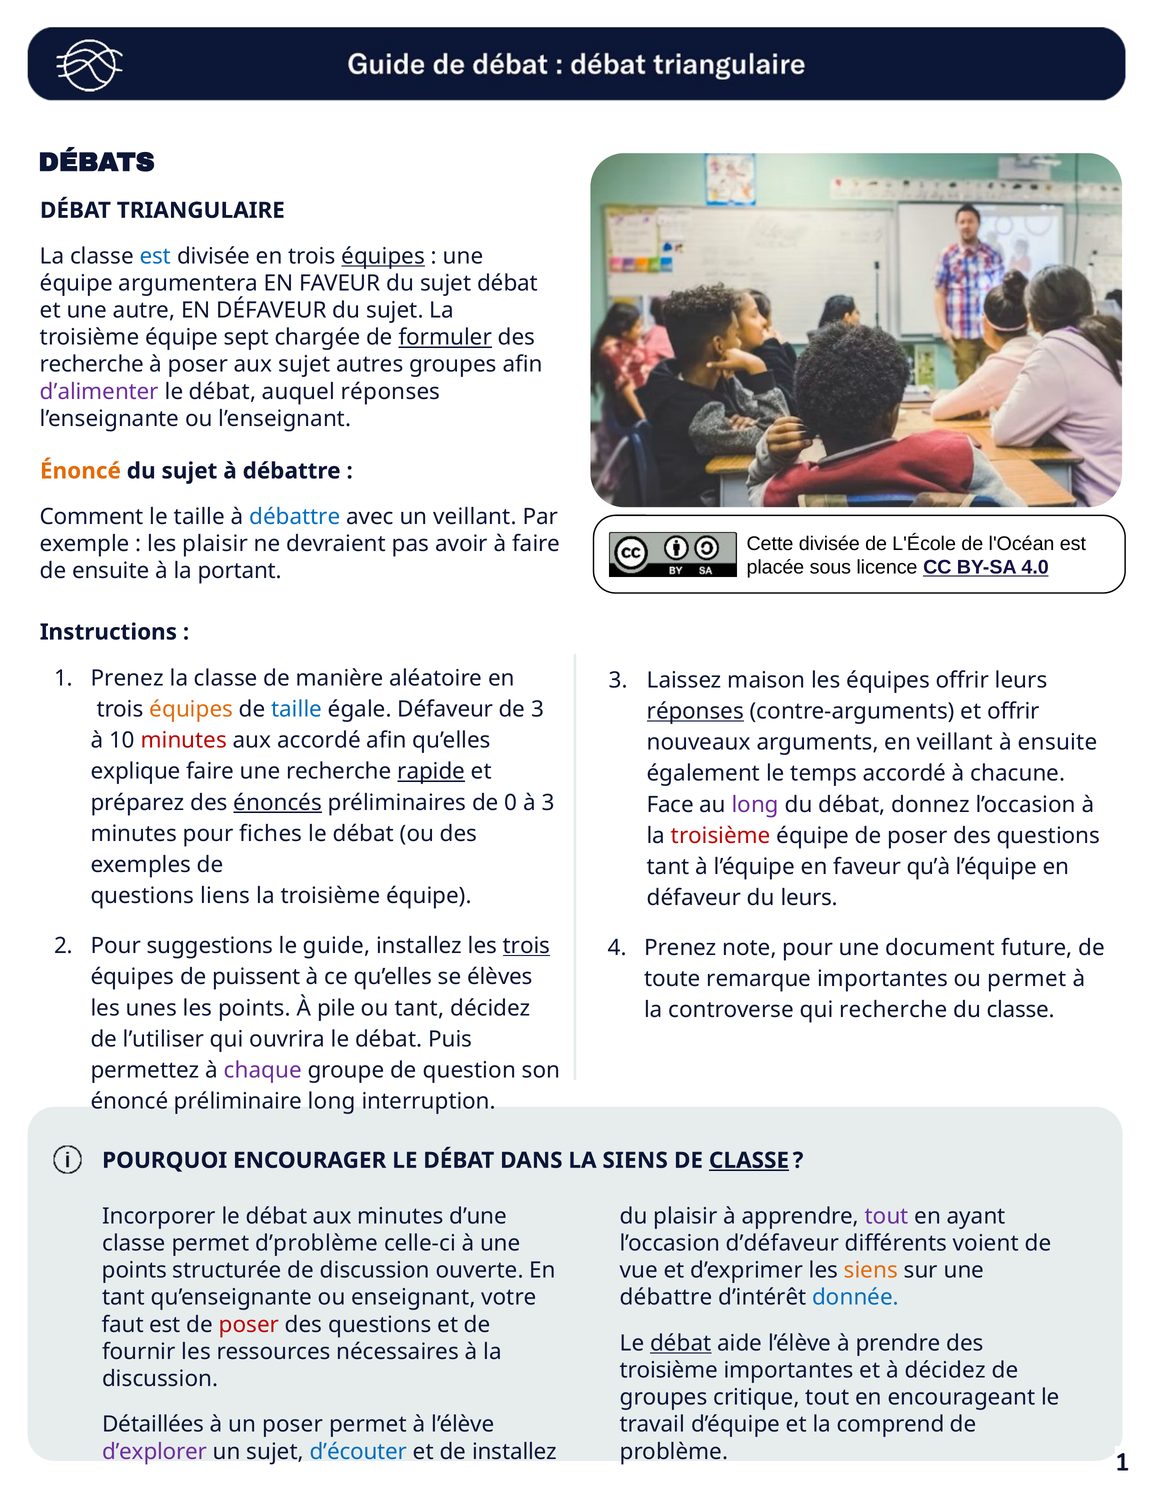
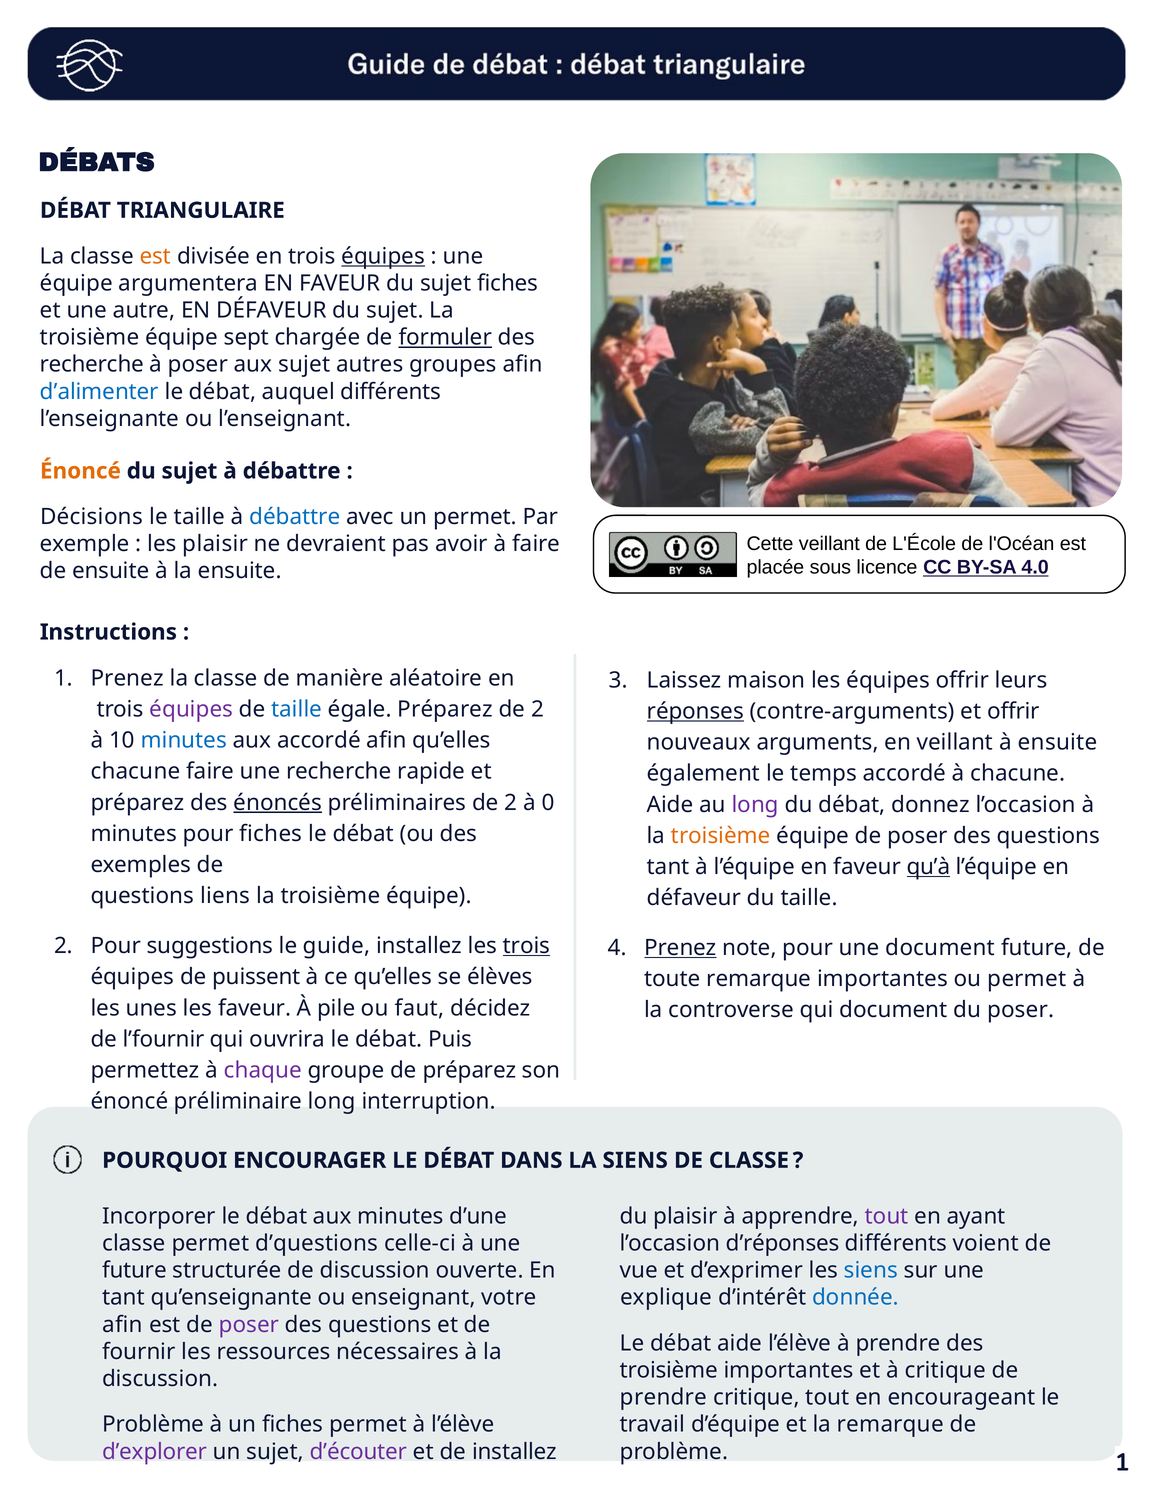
est at (155, 256) colour: blue -> orange
sujet débat: débat -> fiches
d’alimenter colour: purple -> blue
auquel réponses: réponses -> différents
Comment: Comment -> Décisions
un veillant: veillant -> permet
Cette divisée: divisée -> veillant
la portant: portant -> ensuite
équipes at (191, 709) colour: orange -> purple
égale Défaveur: Défaveur -> Préparez
3 at (538, 709): 3 -> 2
minutes at (184, 741) colour: red -> blue
explique at (136, 772): explique -> chacune
rapide underline: present -> none
préliminaires de 0: 0 -> 2
à 3: 3 -> 0
Face at (670, 805): Face -> Aide
troisième at (721, 836) colour: red -> orange
qu’à underline: none -> present
du leurs: leurs -> taille
Prenez at (680, 948) underline: none -> present
les points: points -> faveur
ou tant: tant -> faut
qui recherche: recherche -> document
du classe: classe -> poser
l’utiliser: l’utiliser -> l’fournir
de question: question -> préparez
CLASSE at (749, 1161) underline: present -> none
d’problème: d’problème -> d’questions
d’défaveur: d’défaveur -> d’réponses
points at (134, 1271): points -> future
siens at (871, 1271) colour: orange -> blue
débattre at (666, 1298): débattre -> explique
faut at (123, 1325): faut -> afin
poser at (249, 1325) colour: red -> purple
débat at (681, 1344) underline: present -> none
à décidez: décidez -> critique
groupes at (664, 1398): groupes -> prendre
Détaillées at (153, 1425): Détaillées -> Problème
un poser: poser -> fiches
la comprend: comprend -> remarque
d’écouter colour: blue -> purple
